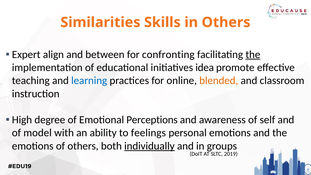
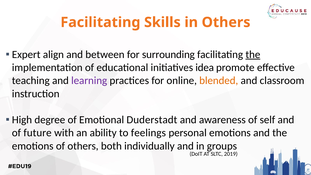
Similarities at (100, 22): Similarities -> Facilitating
confronting: confronting -> surrounding
learning colour: blue -> purple
Perceptions: Perceptions -> Duderstadt
model: model -> future
individually underline: present -> none
